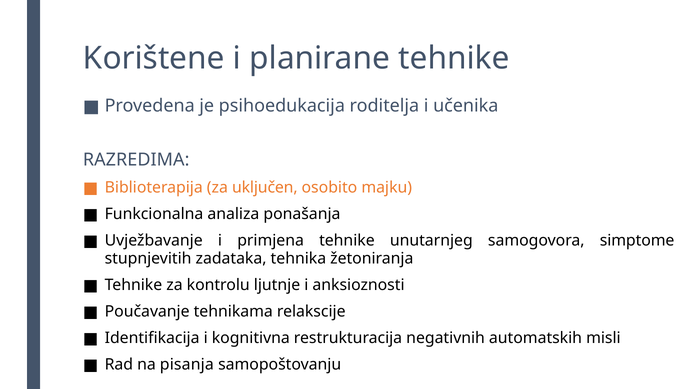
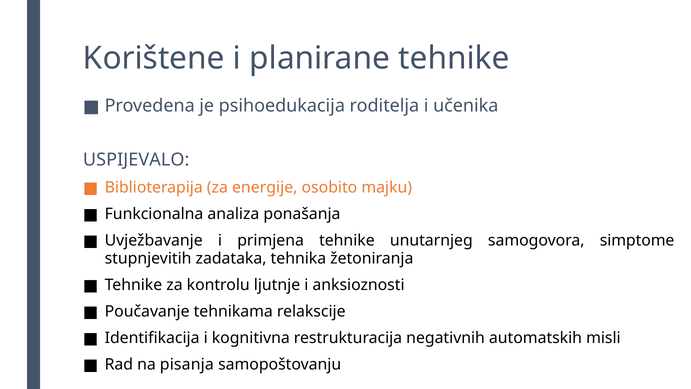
RAZREDIMA: RAZREDIMA -> USPIJEVALO
uključen: uključen -> energije
